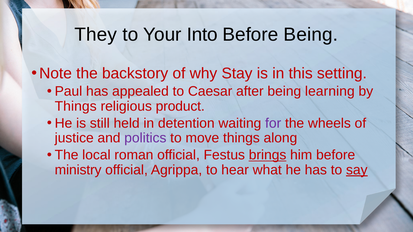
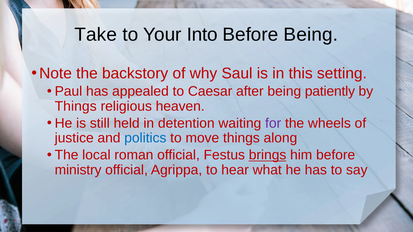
They: They -> Take
Stay: Stay -> Saul
learning: learning -> patiently
product: product -> heaven
politics colour: purple -> blue
say underline: present -> none
